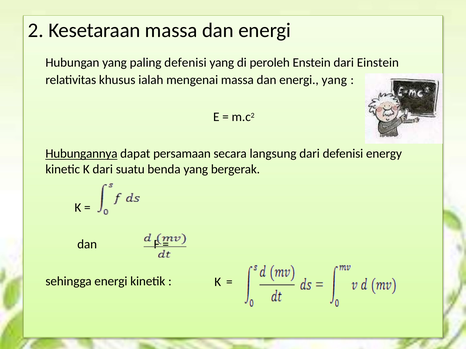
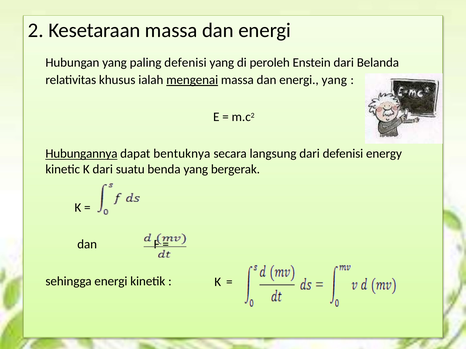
Einstein: Einstein -> Belanda
mengenai underline: none -> present
persamaan: persamaan -> bentuknya
